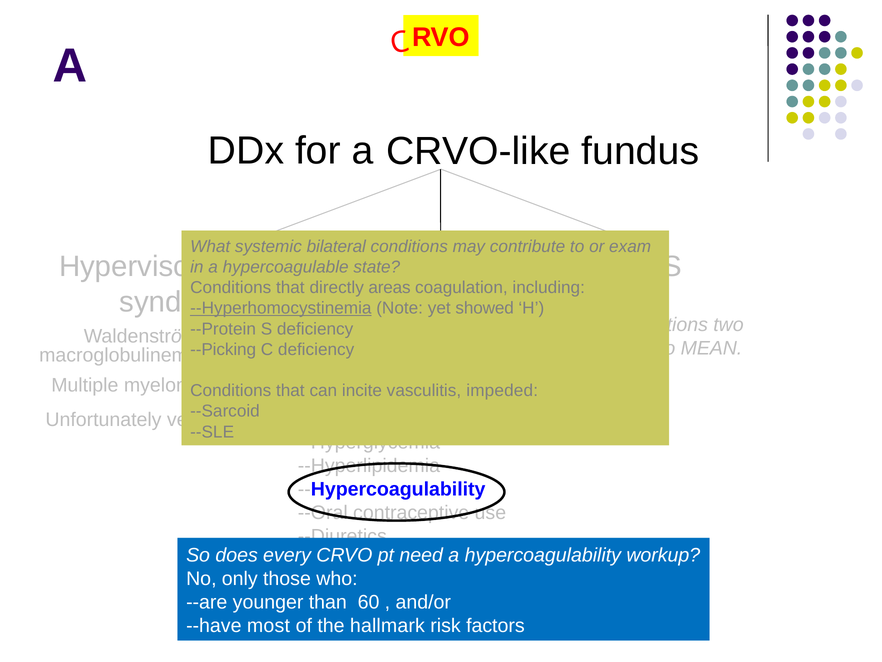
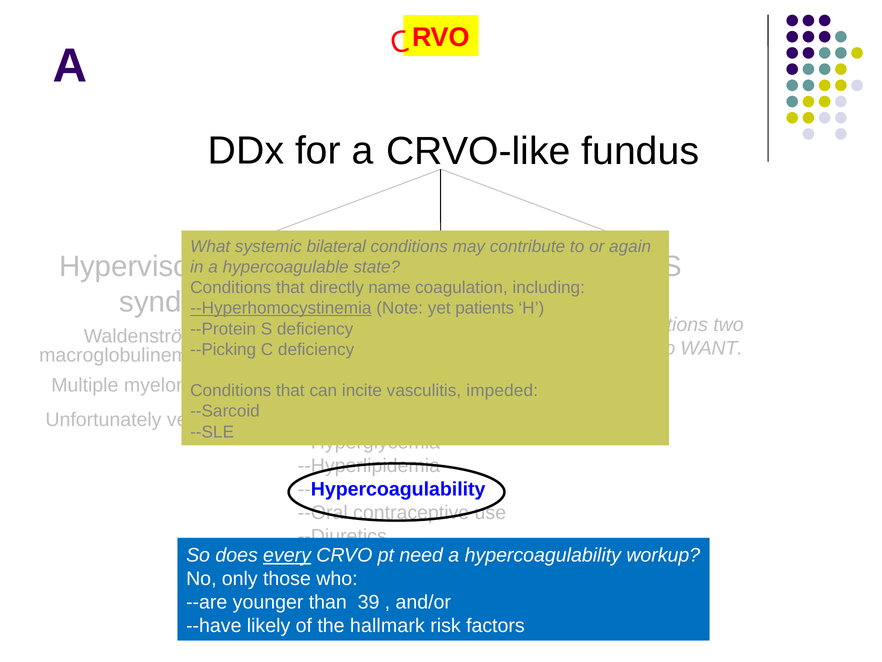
exam: exam -> again
areas: areas -> name
showed: showed -> patients
MEAN: MEAN -> WANT
every underline: none -> present
60: 60 -> 39
most: most -> likely
